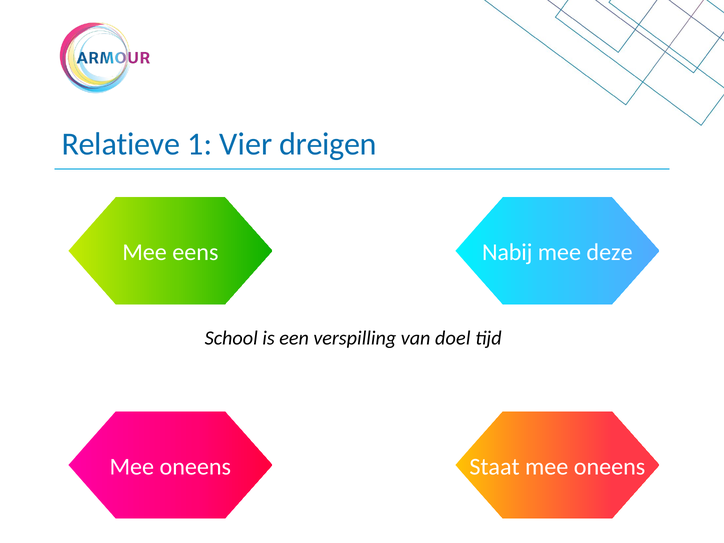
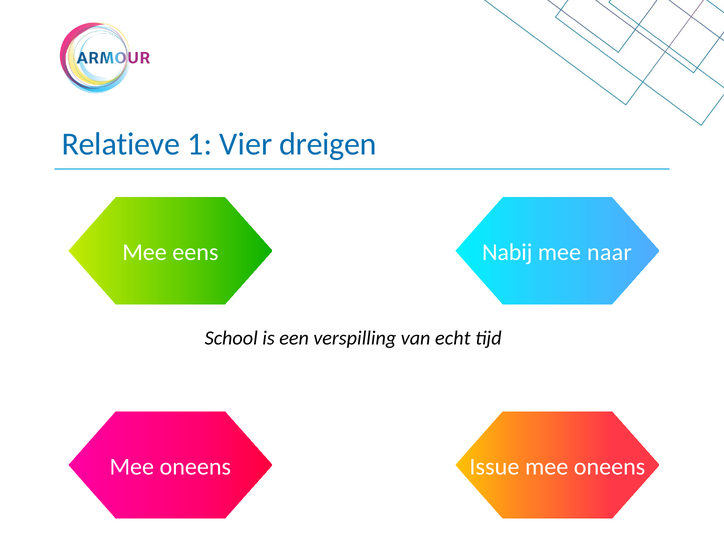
deze: deze -> naar
doel: doel -> echt
Staat: Staat -> Issue
